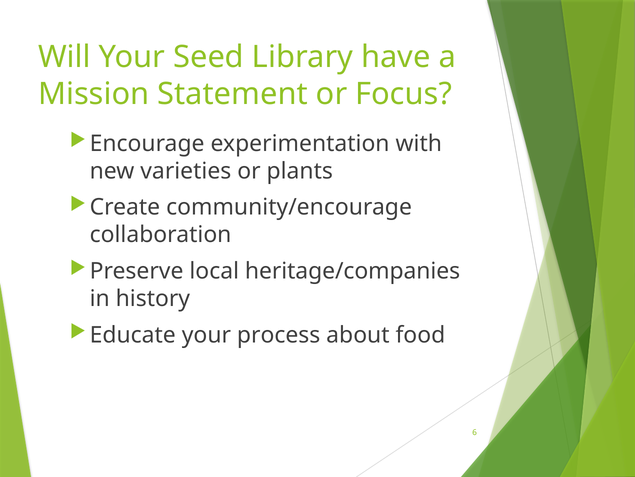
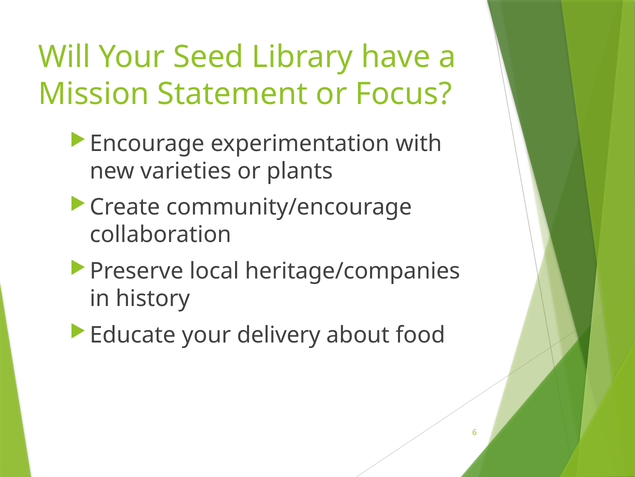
process: process -> delivery
